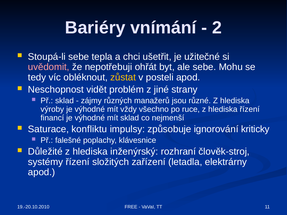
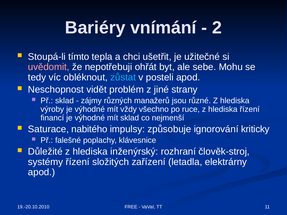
Stoupá-li sebe: sebe -> tímto
zůstat colour: yellow -> light blue
konfliktu: konfliktu -> nabitého
